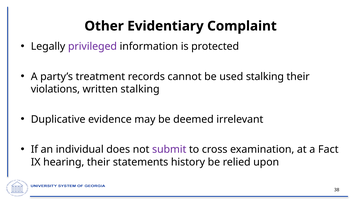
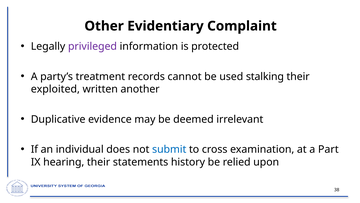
violations: violations -> exploited
written stalking: stalking -> another
submit colour: purple -> blue
Fact: Fact -> Part
